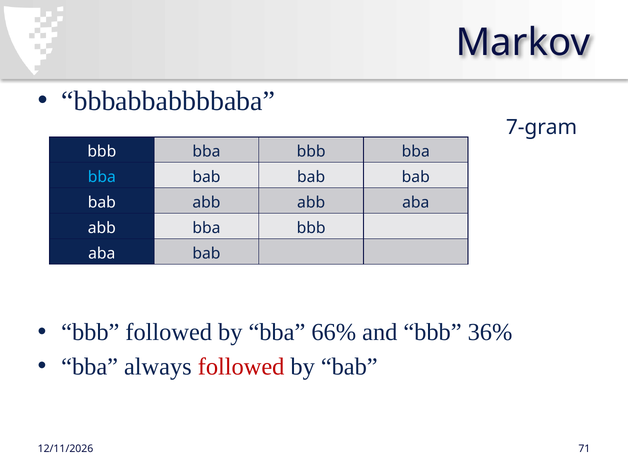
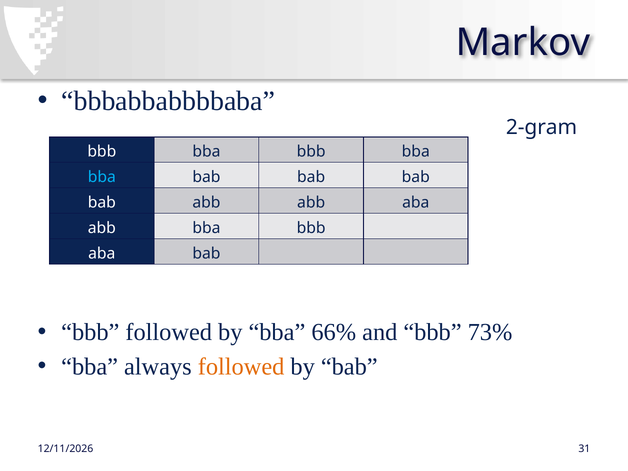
7-gram: 7-gram -> 2-gram
36%: 36% -> 73%
followed at (241, 367) colour: red -> orange
71: 71 -> 31
